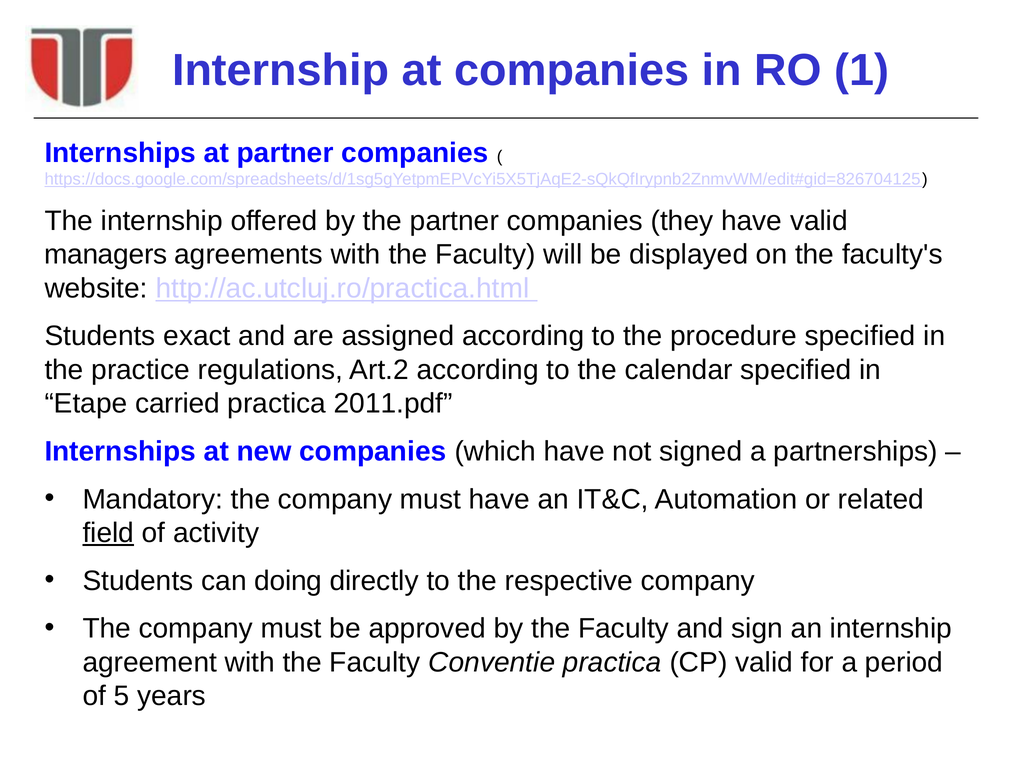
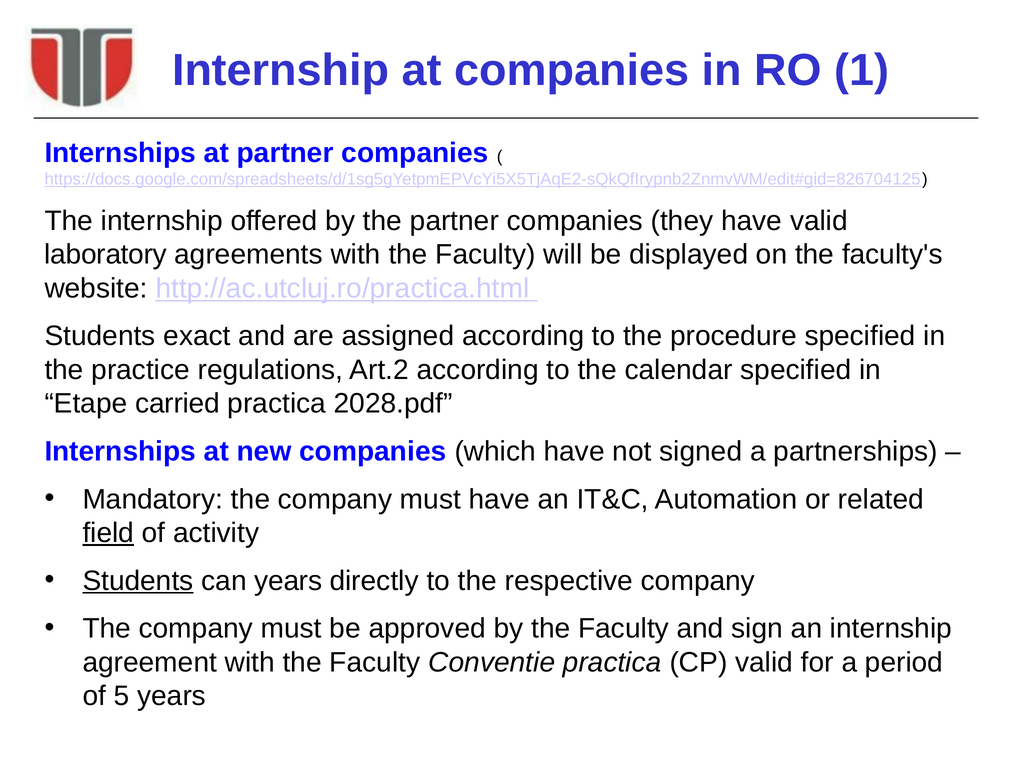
managers: managers -> laboratory
2011.pdf: 2011.pdf -> 2028.pdf
Students at (138, 581) underline: none -> present
can doing: doing -> years
